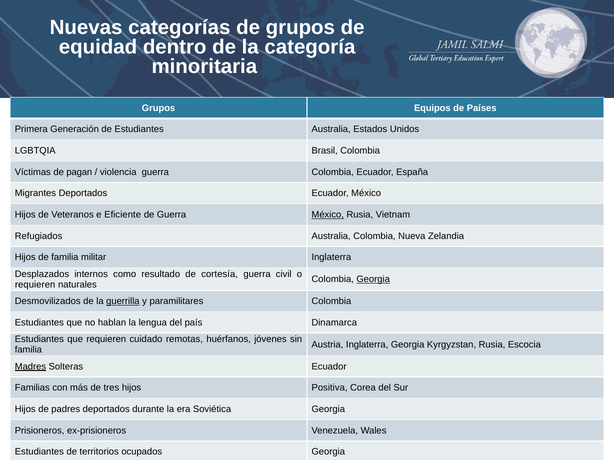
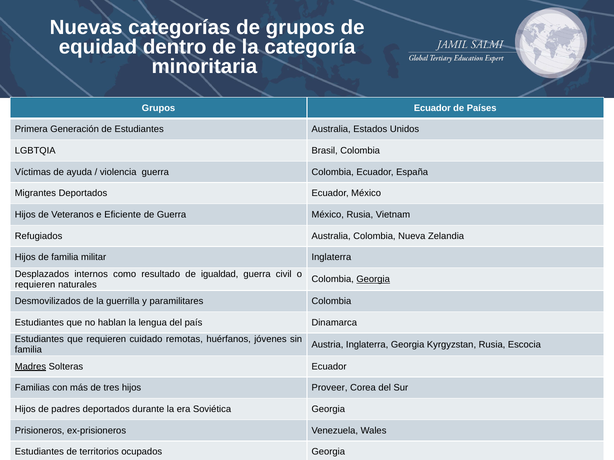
Grupos Equipos: Equipos -> Ecuador
pagan: pagan -> ayuda
México at (328, 215) underline: present -> none
cortesía: cortesía -> igualdad
guerrilla underline: present -> none
Positiva: Positiva -> Proveer
